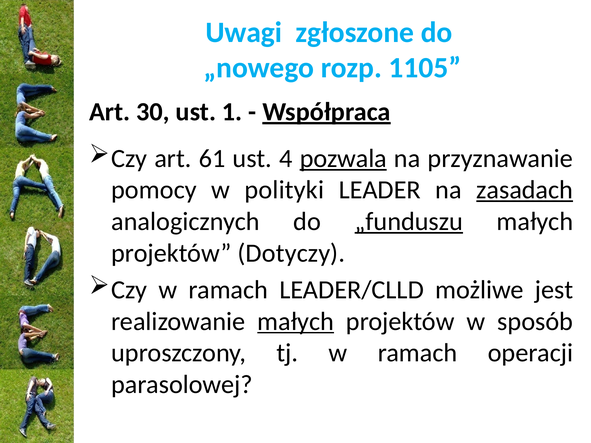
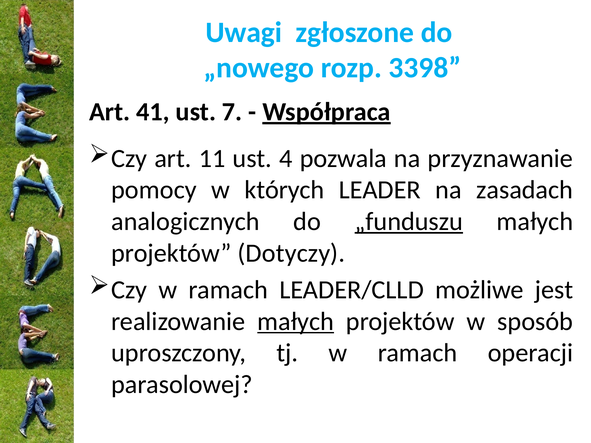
1105: 1105 -> 3398
30: 30 -> 41
1: 1 -> 7
61: 61 -> 11
pozwala underline: present -> none
polityki: polityki -> których
zasadach underline: present -> none
